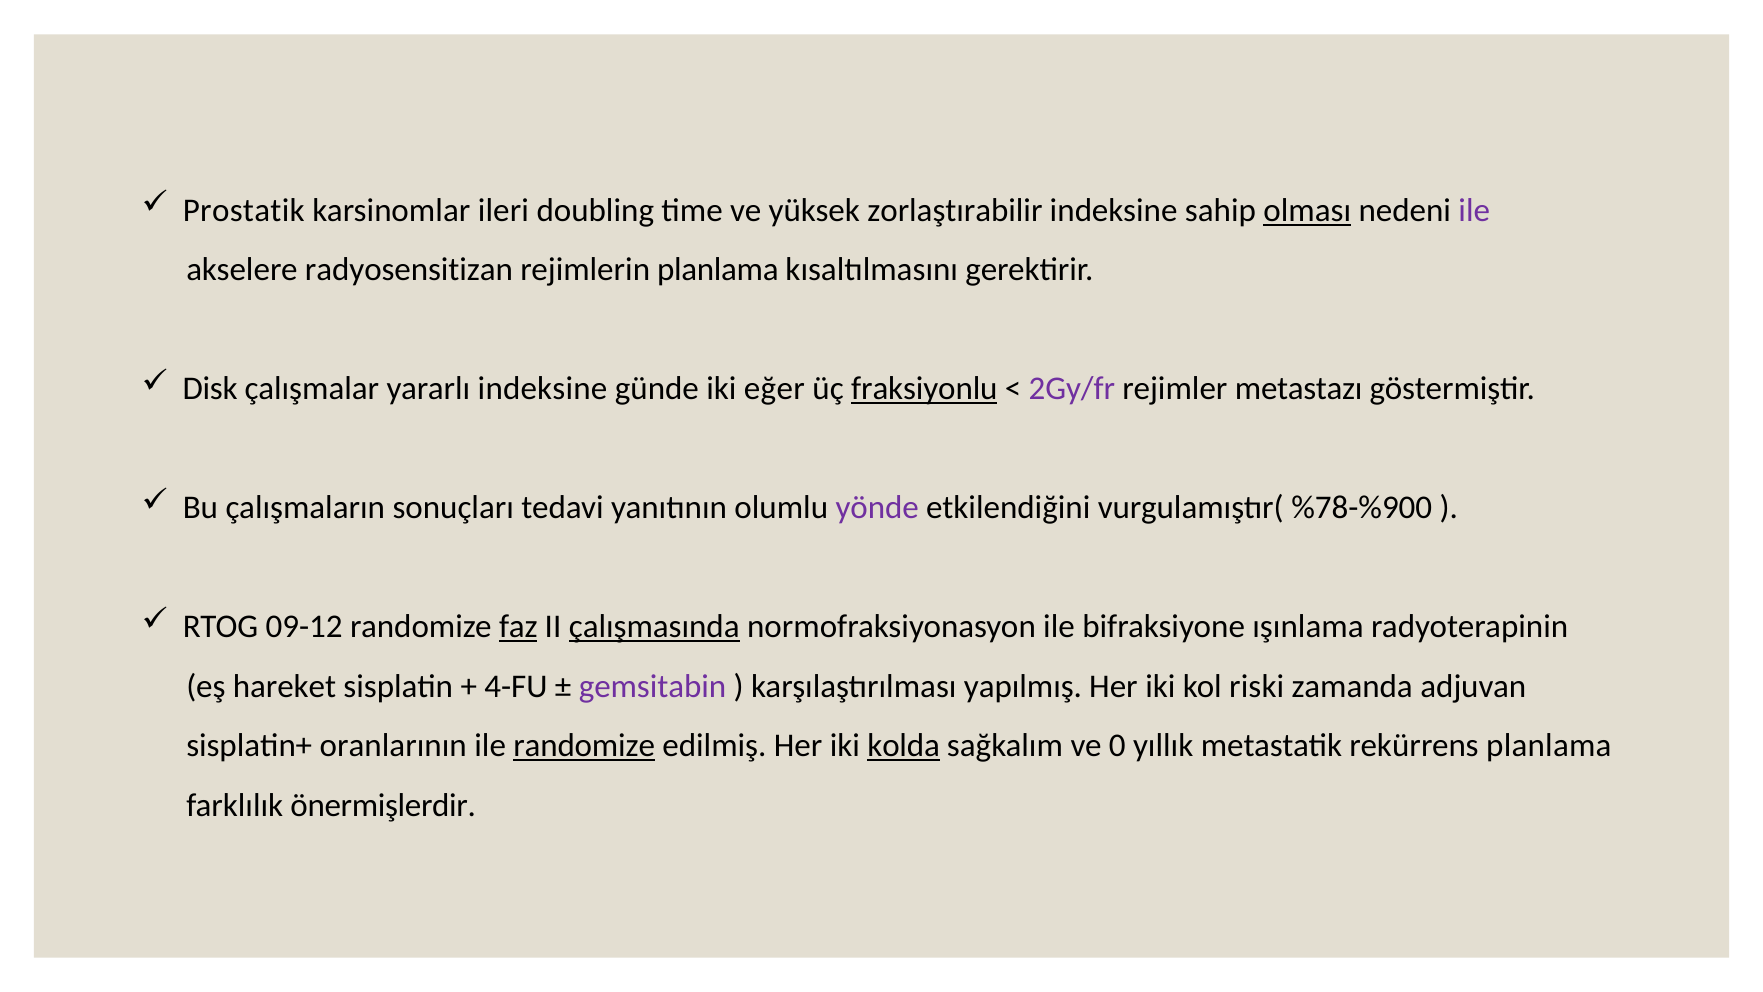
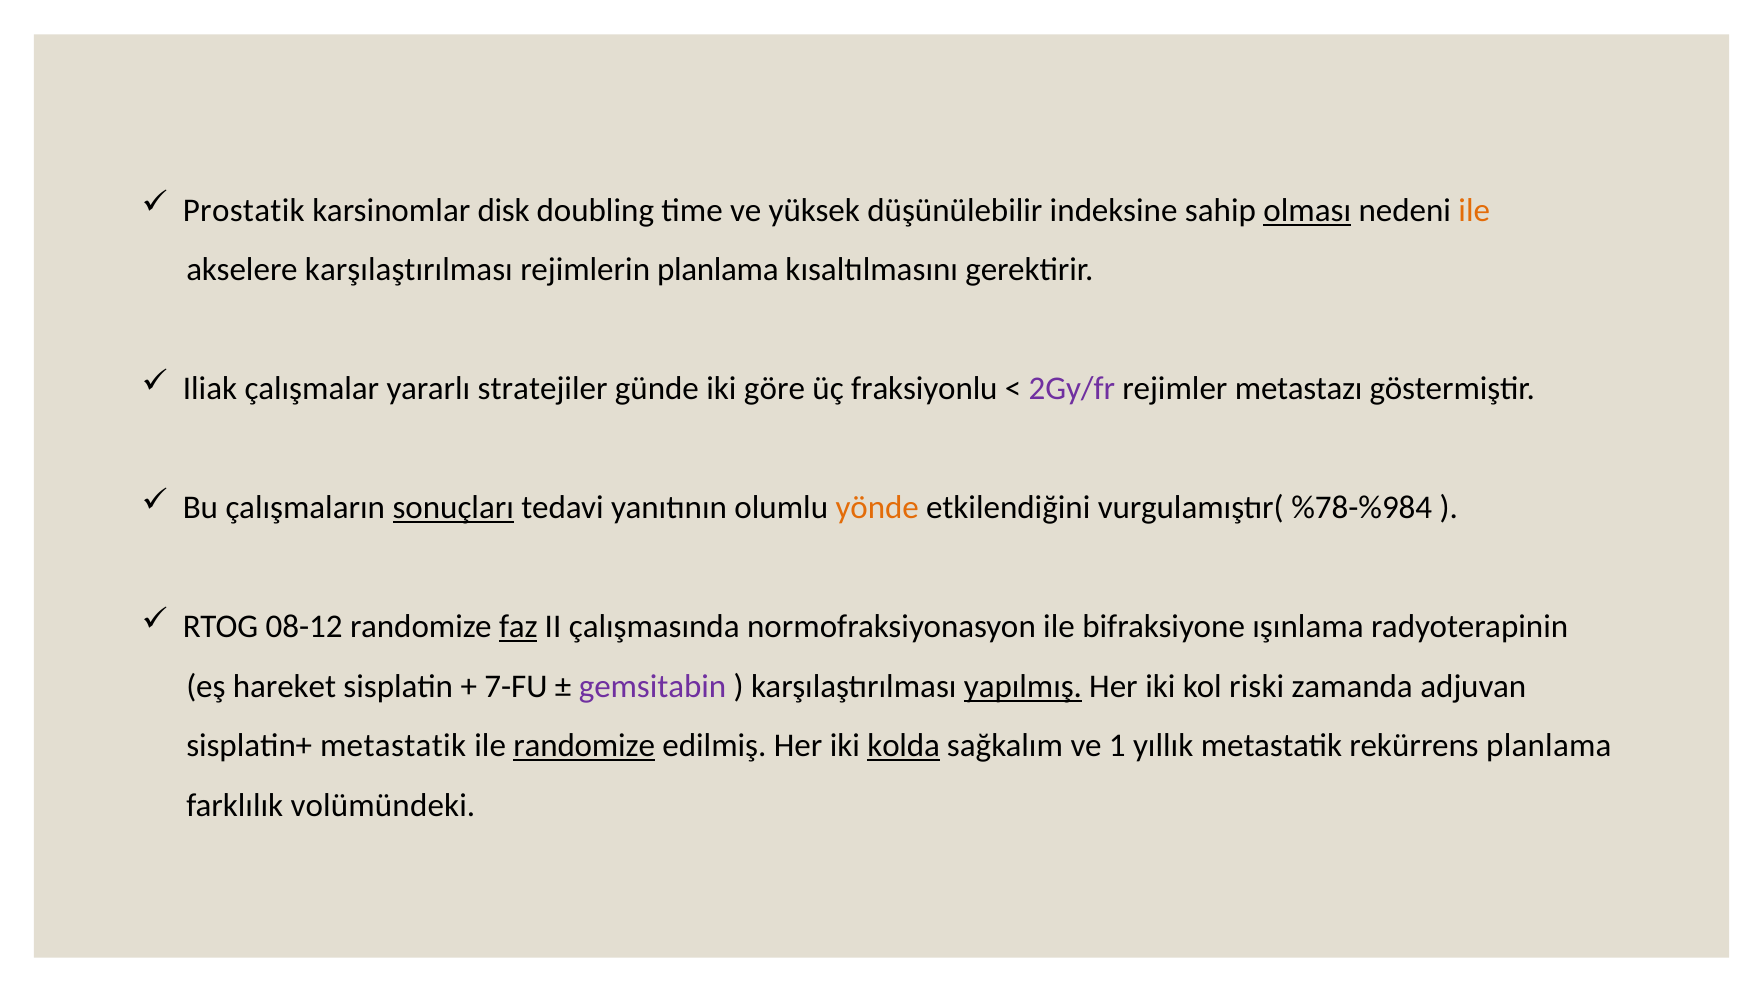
ileri: ileri -> disk
zorlaştırabilir: zorlaştırabilir -> düşünülebilir
ile at (1474, 210) colour: purple -> orange
akselere radyosensitizan: radyosensitizan -> karşılaştırılması
Disk: Disk -> Iliak
yararlı indeksine: indeksine -> stratejiler
eğer: eğer -> göre
fraksiyonlu underline: present -> none
sonuçları underline: none -> present
yönde colour: purple -> orange
%78-%900: %78-%900 -> %78-%984
09-12: 09-12 -> 08-12
çalışmasında underline: present -> none
4-FU: 4-FU -> 7-FU
yapılmış underline: none -> present
sisplatin+ oranlarının: oranlarının -> metastatik
0: 0 -> 1
önermişlerdir: önermişlerdir -> volümündeki
